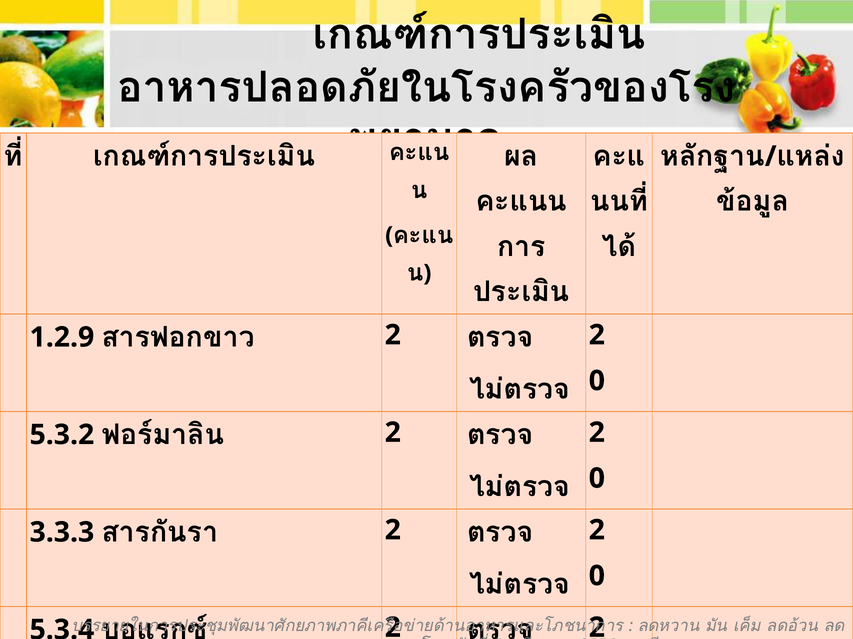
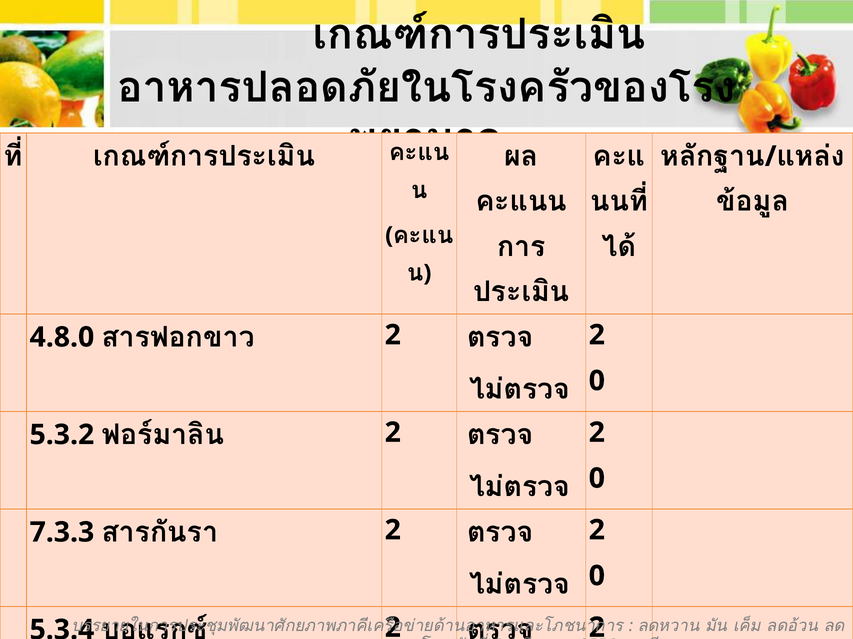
1.2.9: 1.2.9 -> 4.8.0
3.3.3: 3.3.3 -> 7.3.3
